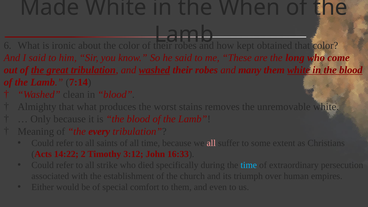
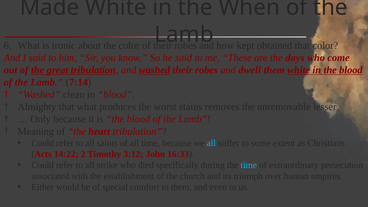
long: long -> days
many: many -> dwell
unremovable white: white -> lesser
every: every -> heart
all at (211, 143) colour: pink -> light blue
